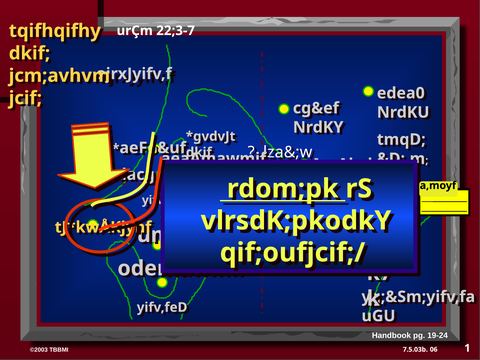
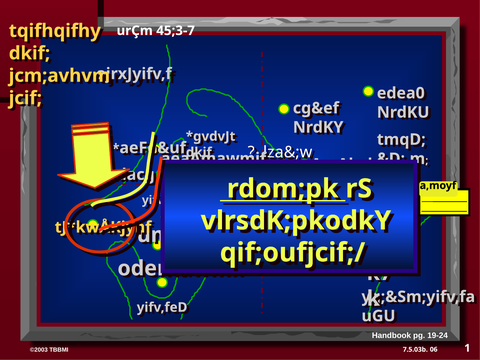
22;3-7: 22;3-7 -> 45;3-7
